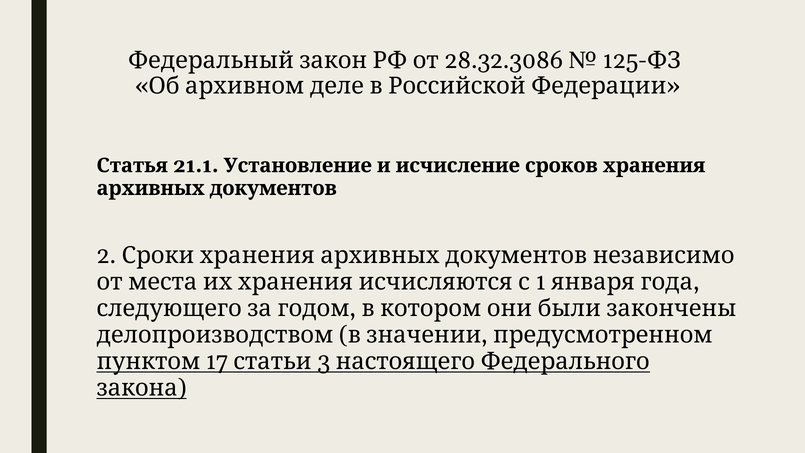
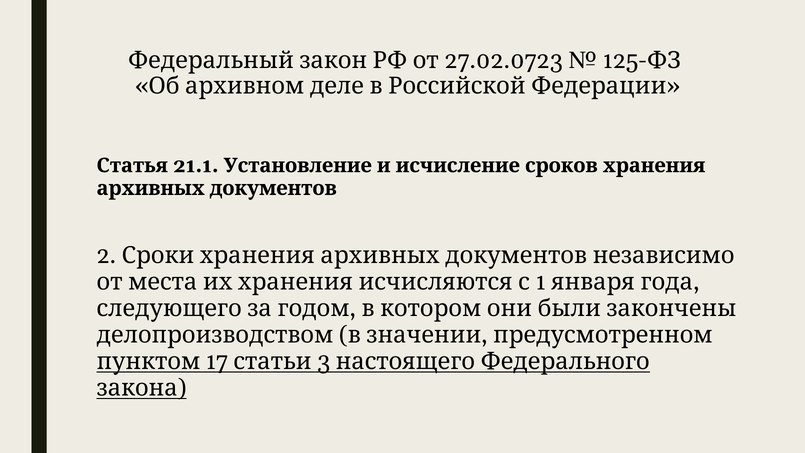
28.32.3086: 28.32.3086 -> 27.02.0723
